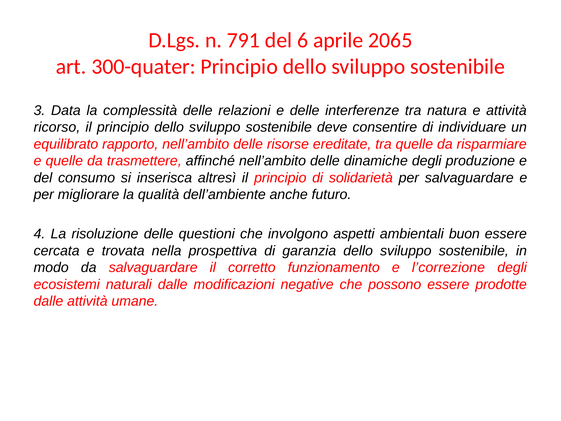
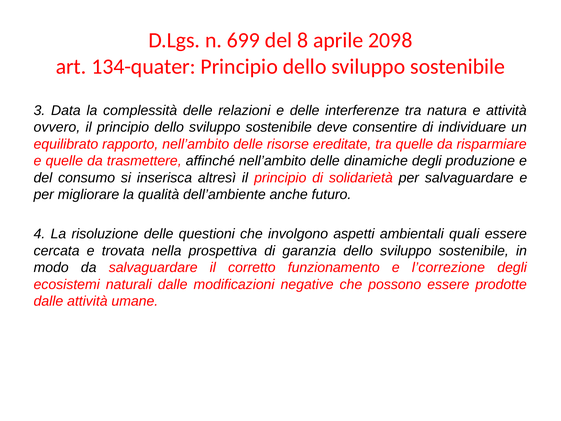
791: 791 -> 699
6: 6 -> 8
2065: 2065 -> 2098
300-quater: 300-quater -> 134-quater
ricorso: ricorso -> ovvero
buon: buon -> quali
